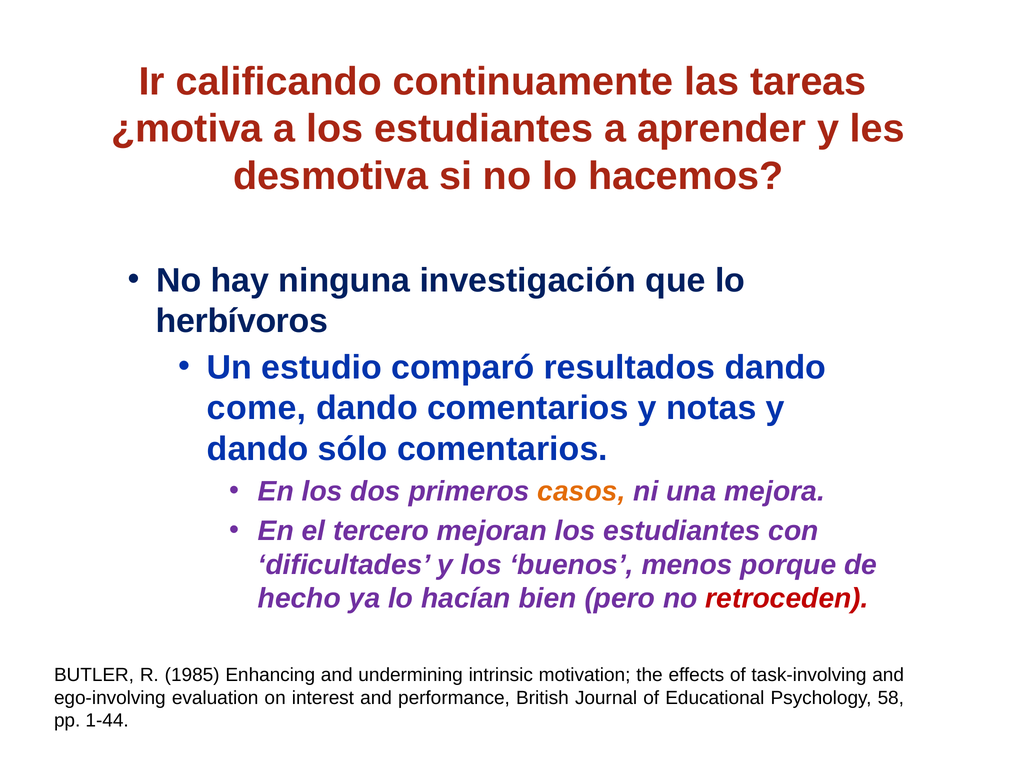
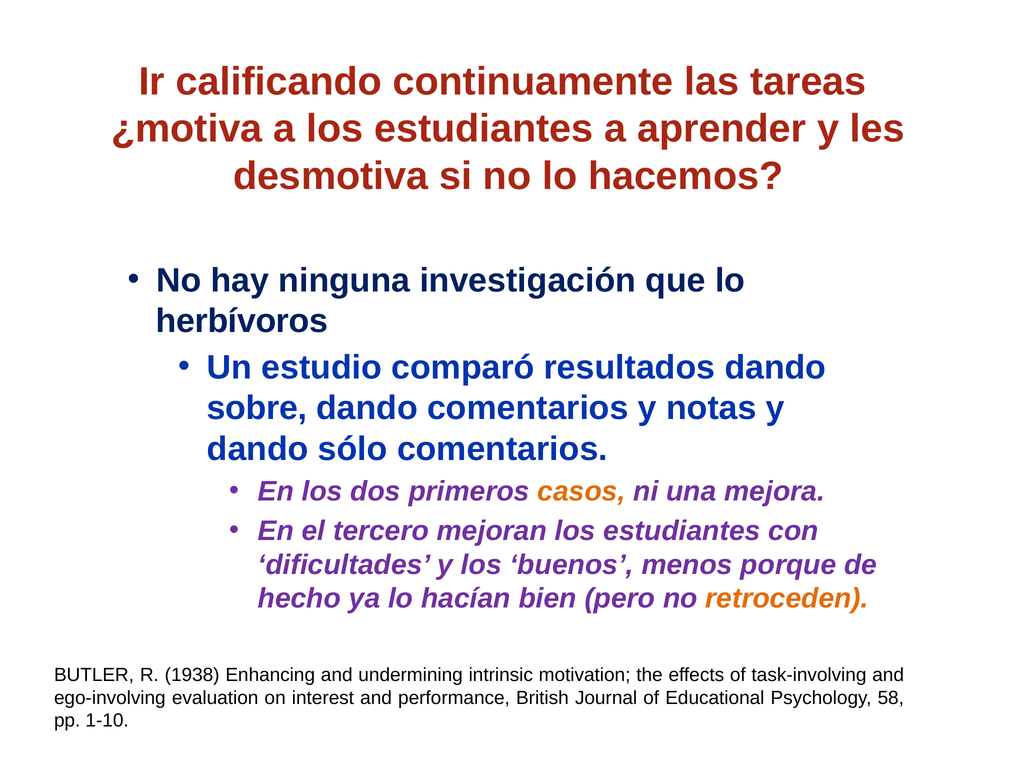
come: come -> sobre
retroceden colour: red -> orange
1985: 1985 -> 1938
1-44: 1-44 -> 1-10
